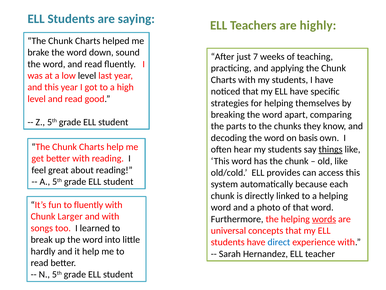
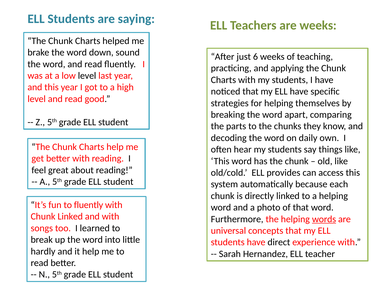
are highly: highly -> weeks
7: 7 -> 6
basis: basis -> daily
things underline: present -> none
Chunk Larger: Larger -> Linked
direct colour: blue -> black
